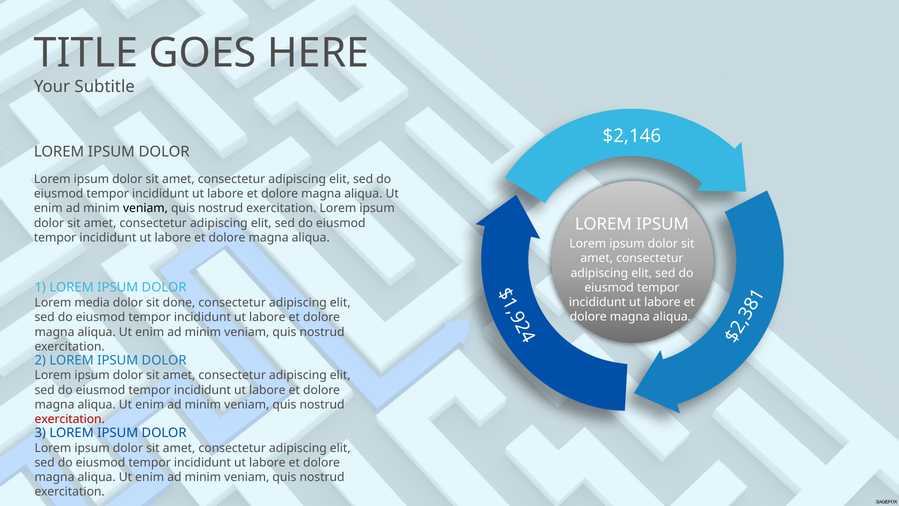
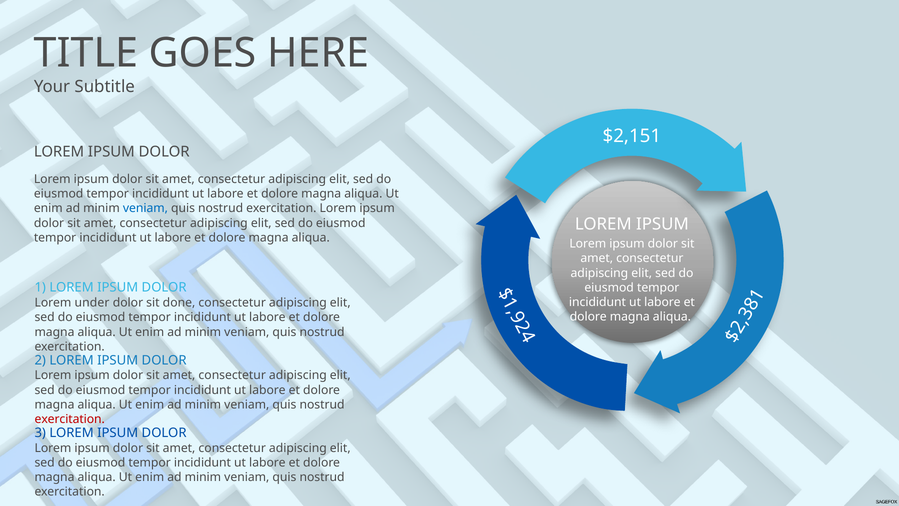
$2,146: $2,146 -> $2,151
veniam at (145, 208) colour: black -> blue
media: media -> under
